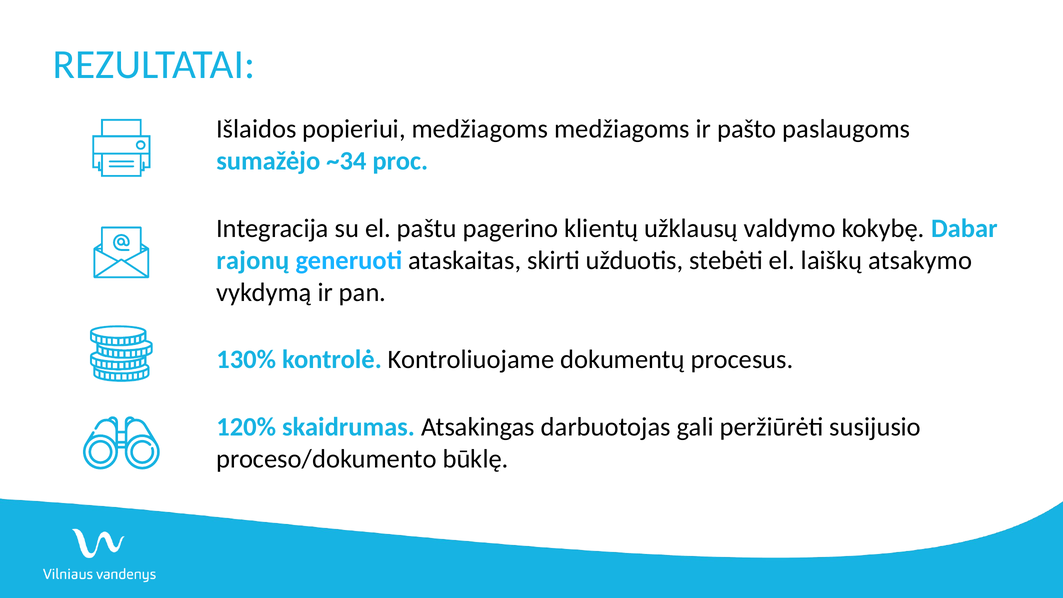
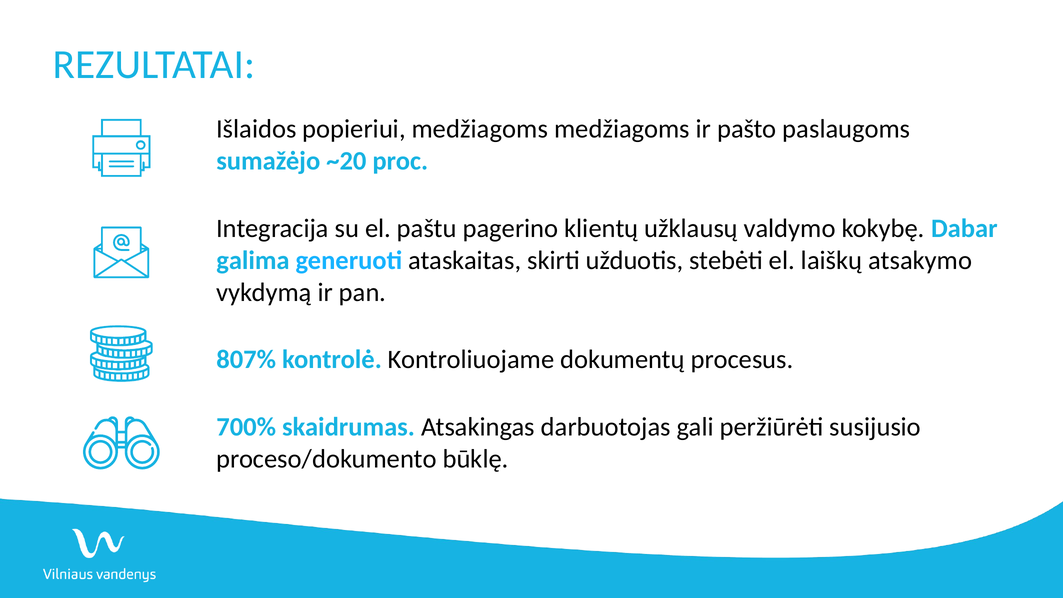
~34: ~34 -> ~20
rajonų: rajonų -> galima
130%: 130% -> 807%
120%: 120% -> 700%
